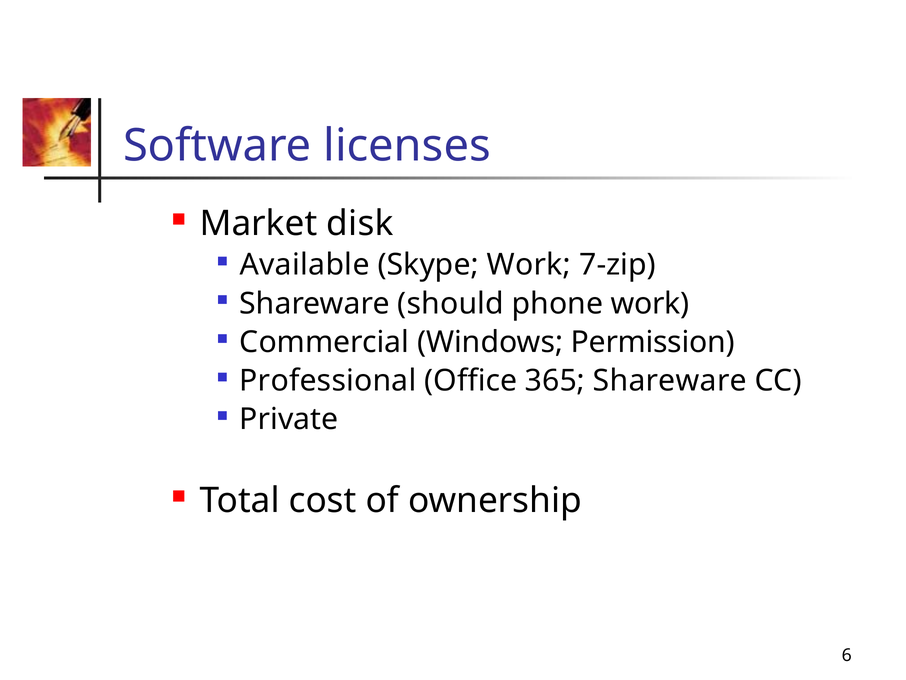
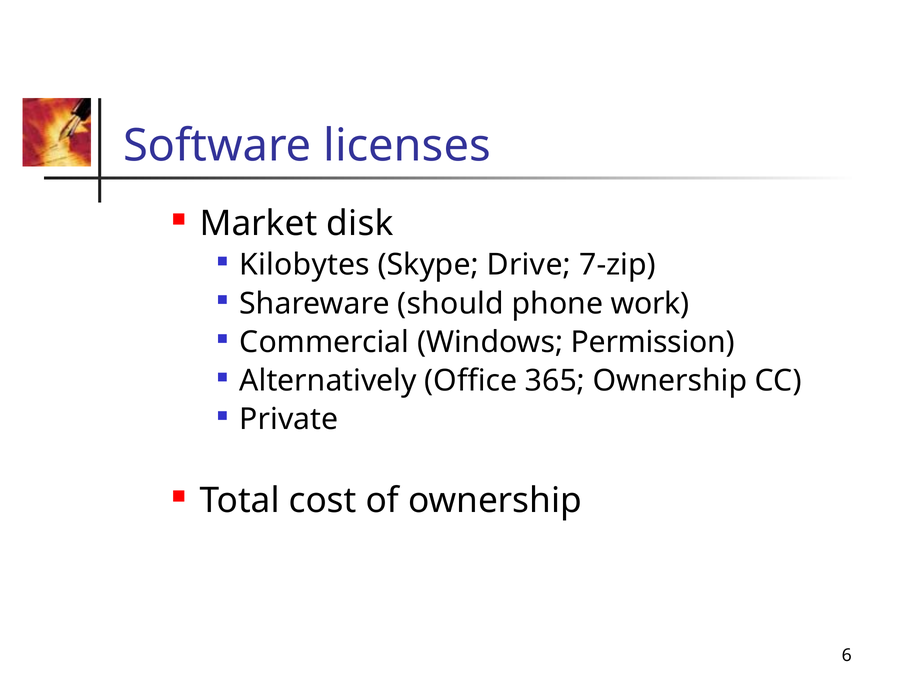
Available: Available -> Kilobytes
Skype Work: Work -> Drive
Professional: Professional -> Alternatively
365 Shareware: Shareware -> Ownership
